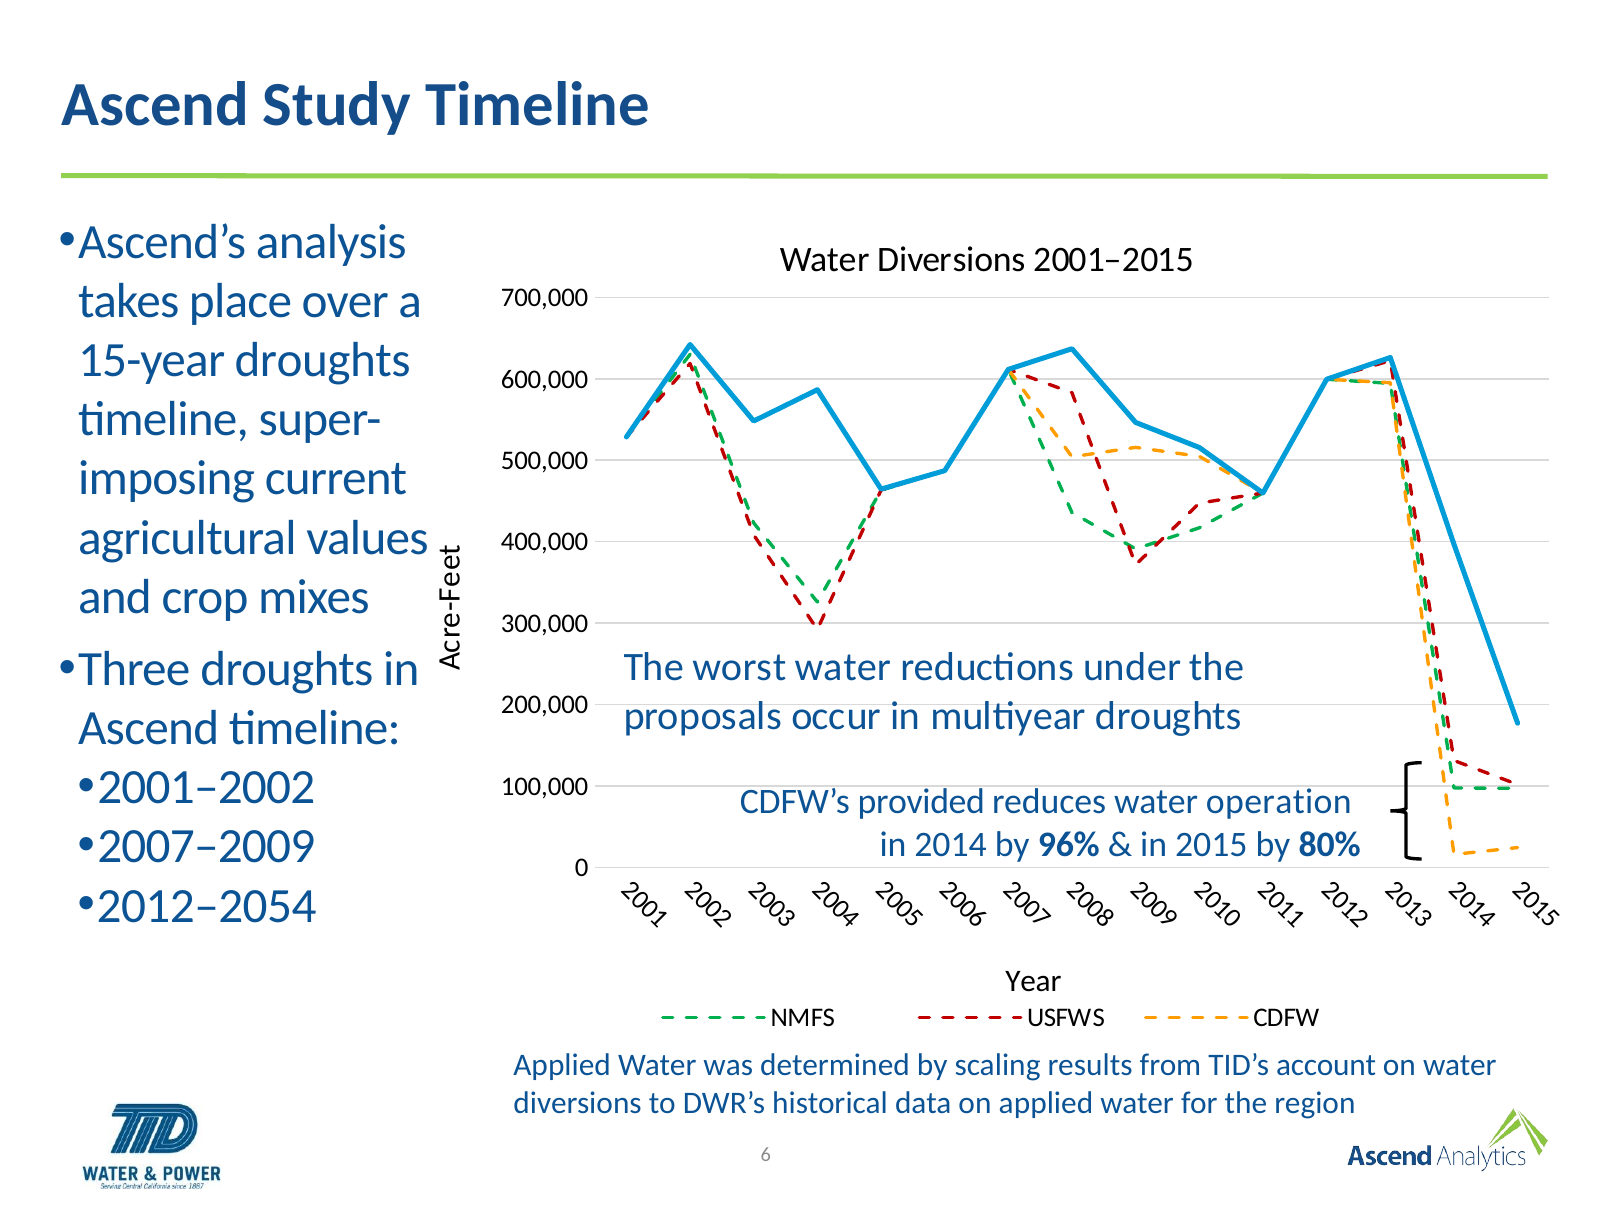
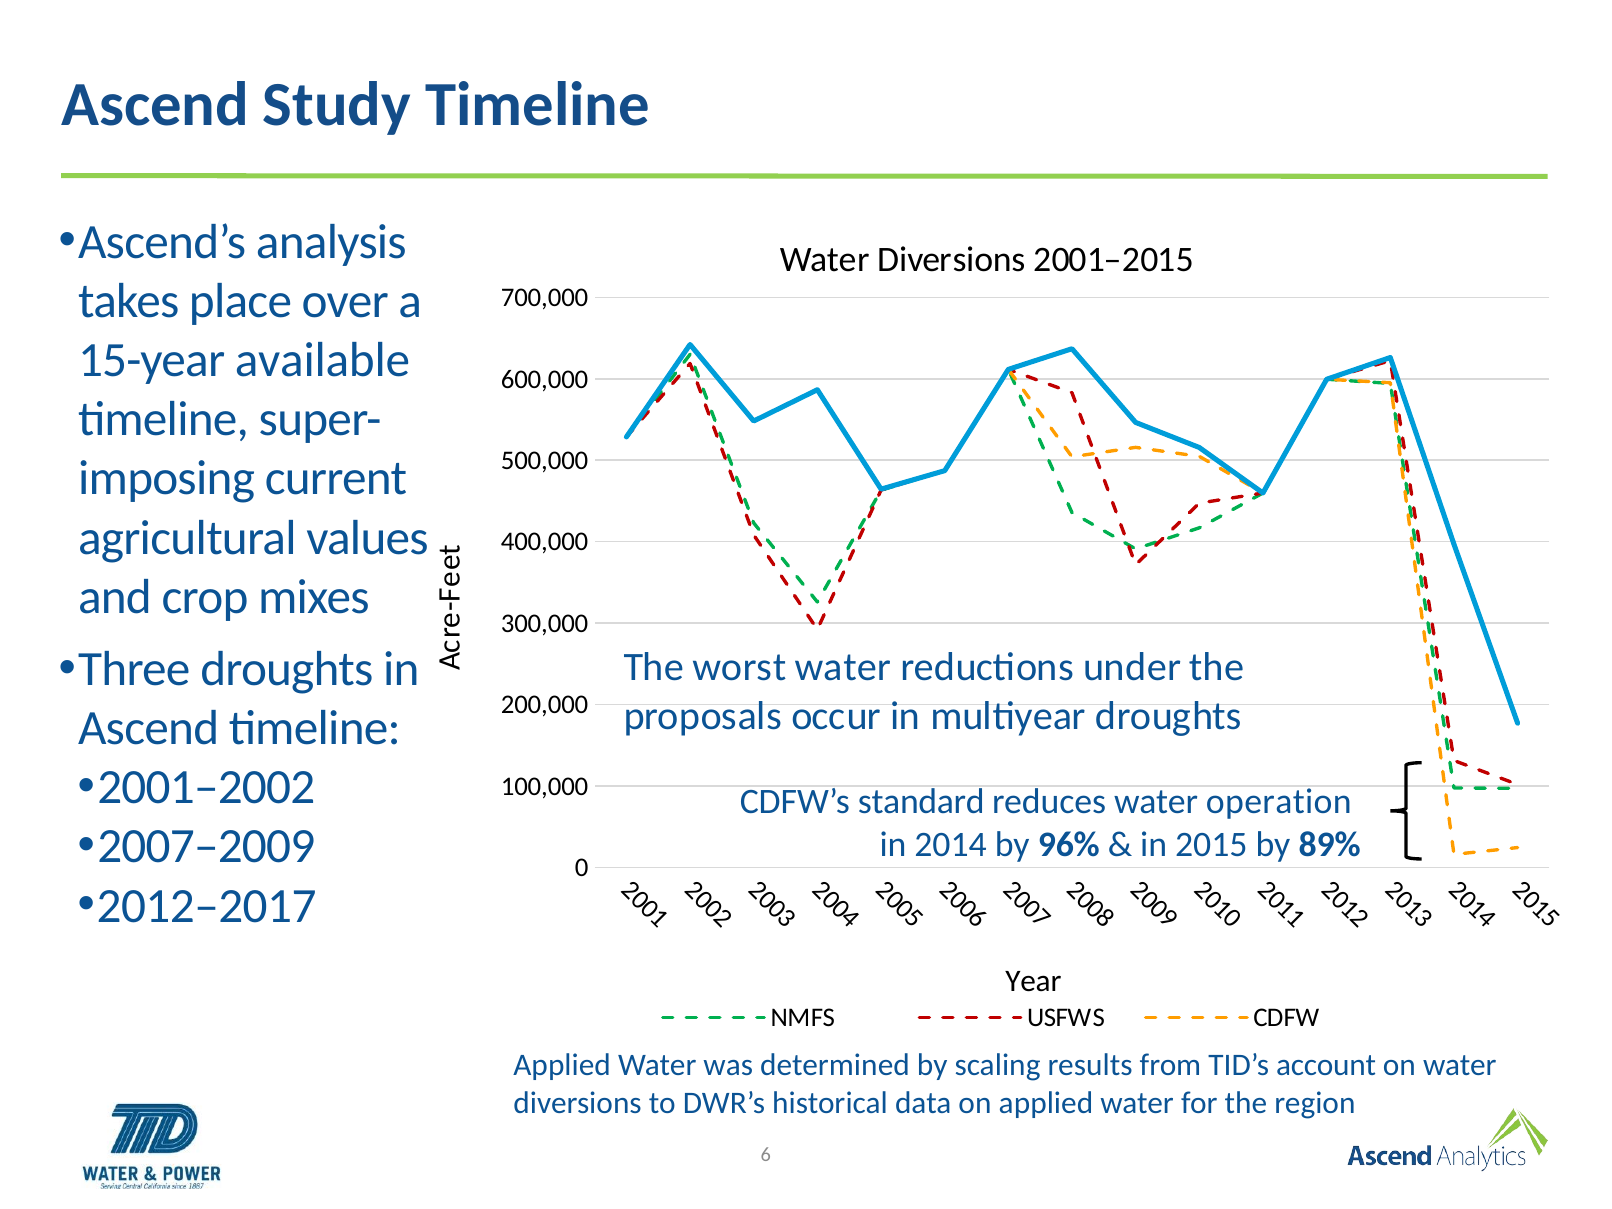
15-year droughts: droughts -> available
provided: provided -> standard
80%: 80% -> 89%
2012–2054: 2012–2054 -> 2012–2017
